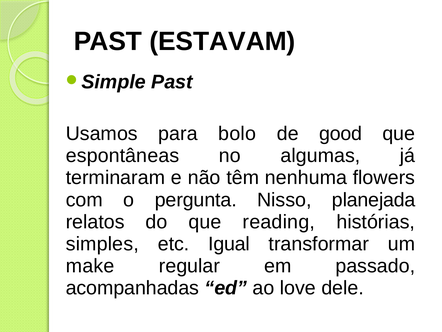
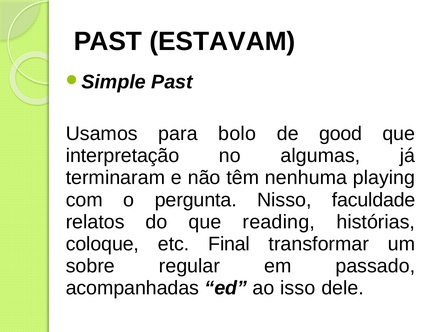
espontâneas: espontâneas -> interpretação
flowers: flowers -> playing
planejada: planejada -> faculdade
simples: simples -> coloque
Igual: Igual -> Final
make: make -> sobre
love: love -> isso
